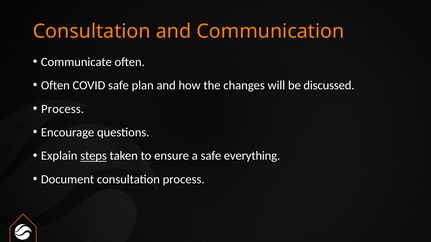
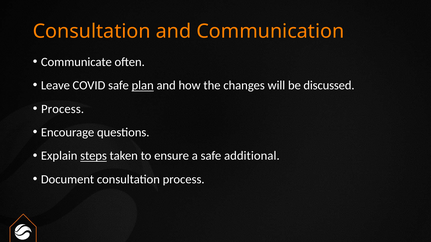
Often at (55, 86): Often -> Leave
plan underline: none -> present
everything: everything -> additional
